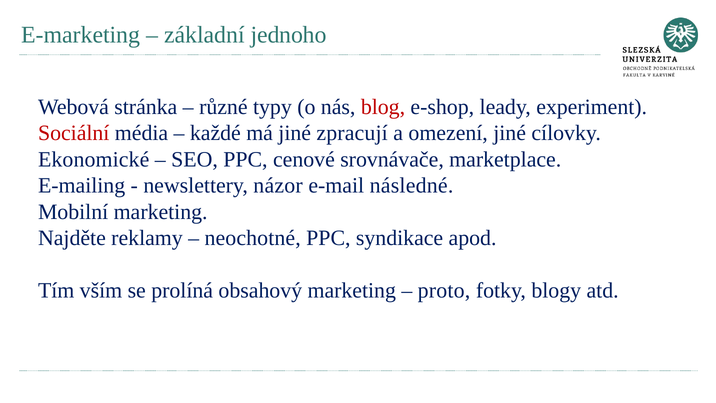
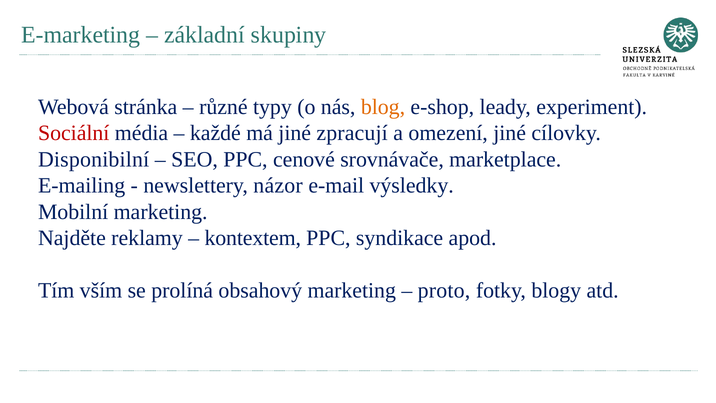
jednoho: jednoho -> skupiny
blog colour: red -> orange
Ekonomické: Ekonomické -> Disponibilní
následné: následné -> výsledky
neochotné: neochotné -> kontextem
